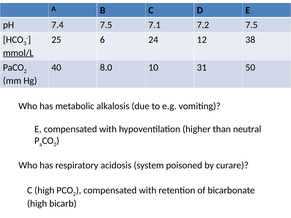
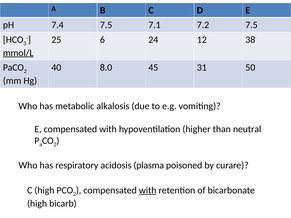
10: 10 -> 45
system: system -> plasma
with at (148, 191) underline: none -> present
